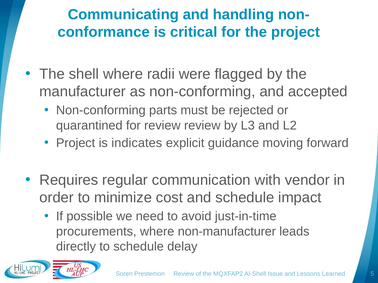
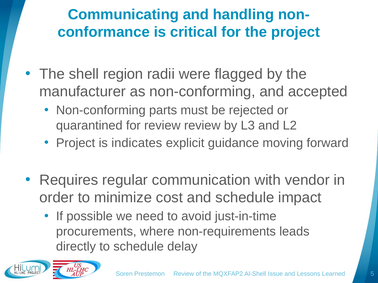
shell where: where -> region
non-manufacturer: non-manufacturer -> non-requirements
